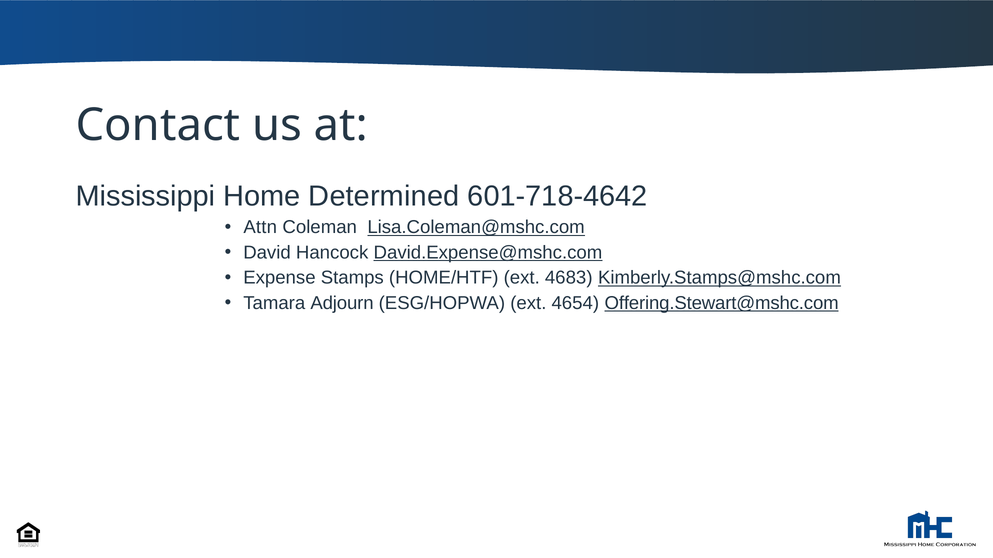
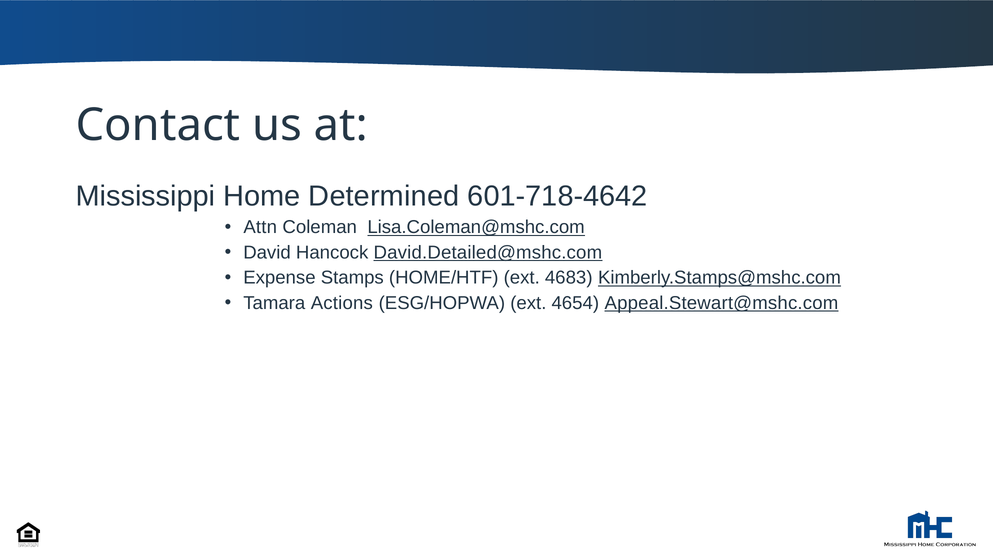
David.Expense@mshc.com: David.Expense@mshc.com -> David.Detailed@mshc.com
Adjourn: Adjourn -> Actions
Offering.Stewart@mshc.com: Offering.Stewart@mshc.com -> Appeal.Stewart@mshc.com
